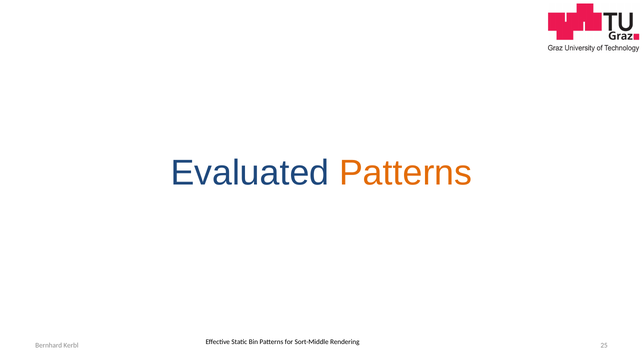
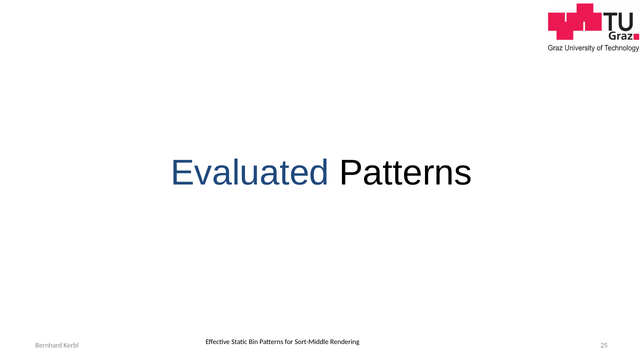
Patterns at (406, 173) colour: orange -> black
